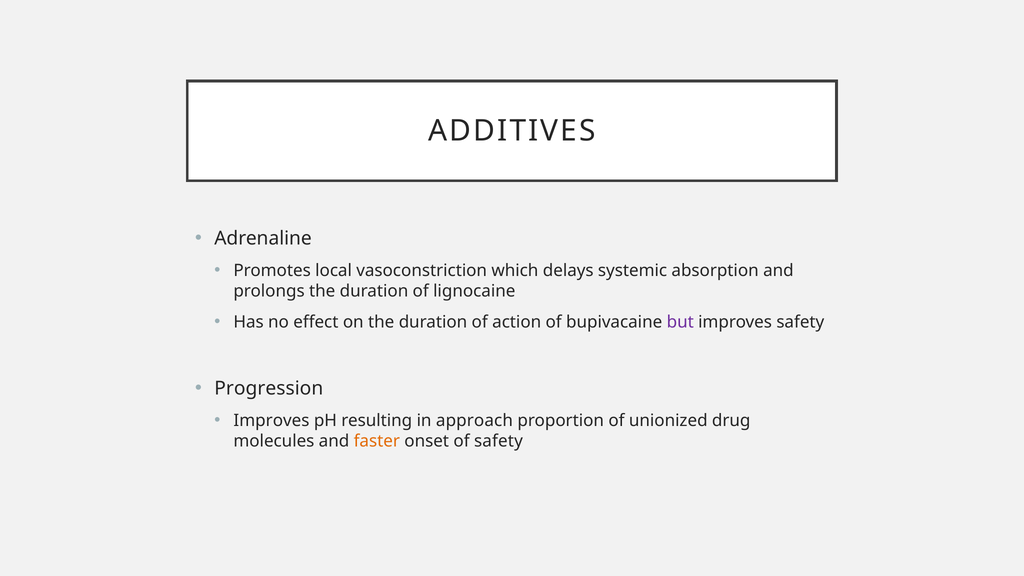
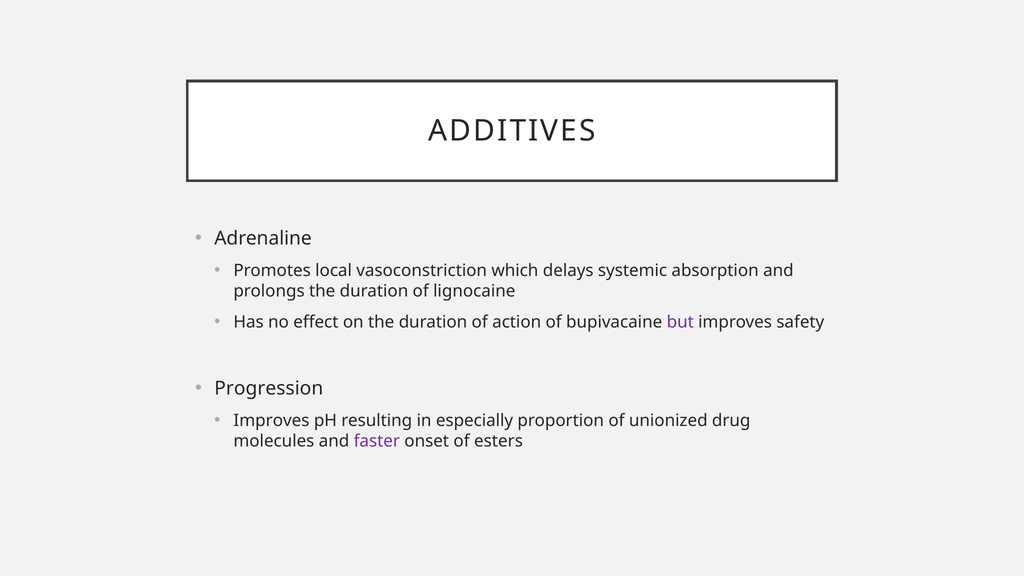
approach: approach -> especially
faster colour: orange -> purple
of safety: safety -> esters
